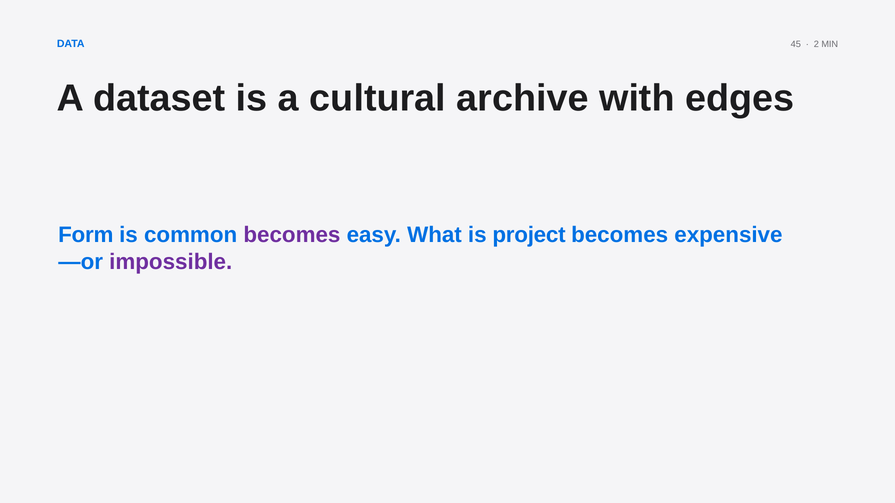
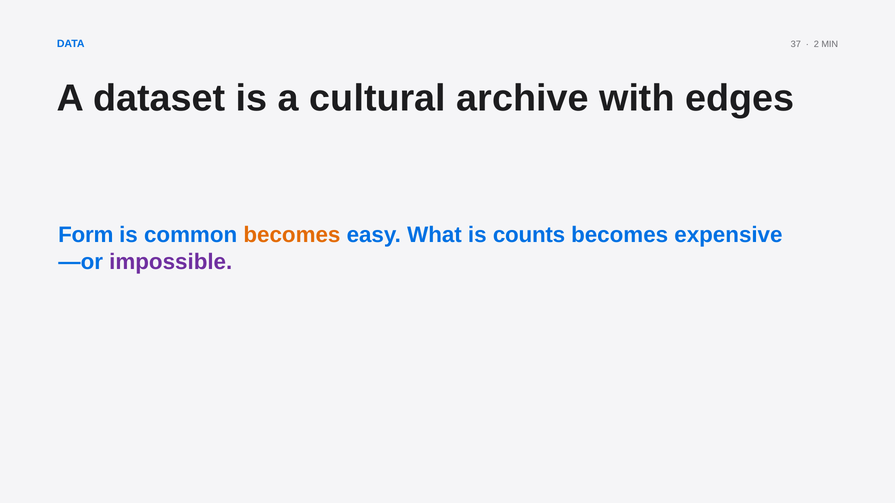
45: 45 -> 37
becomes at (292, 235) colour: purple -> orange
project: project -> counts
